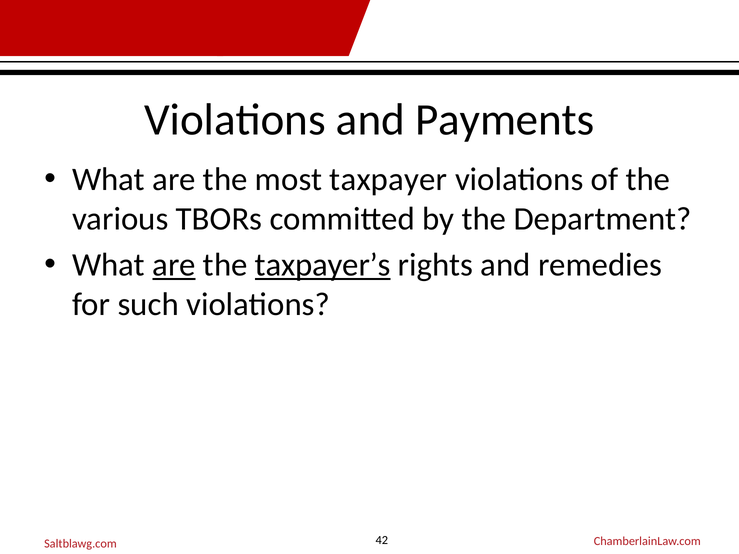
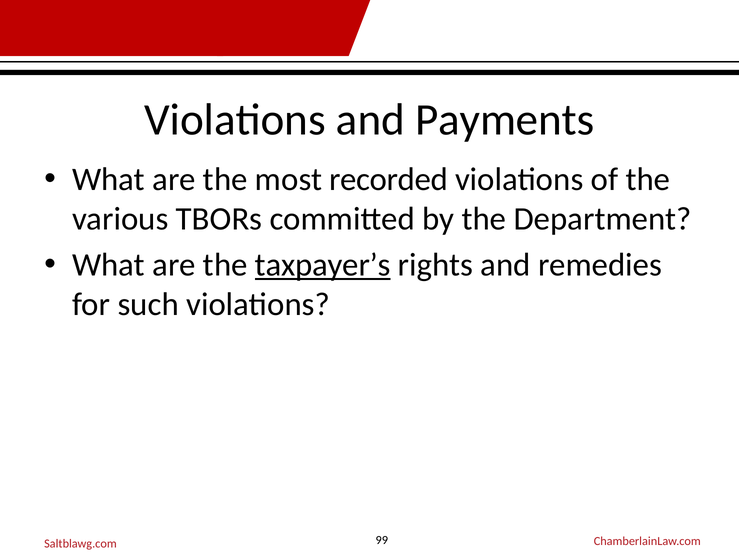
taxpayer: taxpayer -> recorded
are at (174, 265) underline: present -> none
42: 42 -> 99
